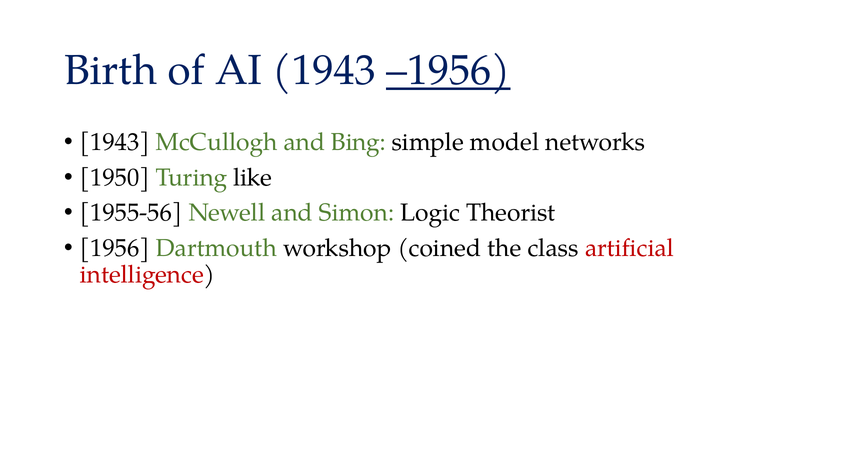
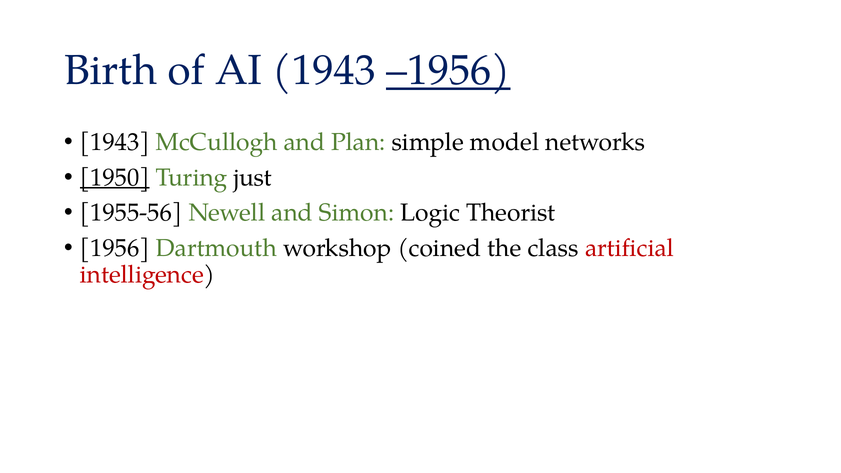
Bing: Bing -> Plan
1950 underline: none -> present
like: like -> just
